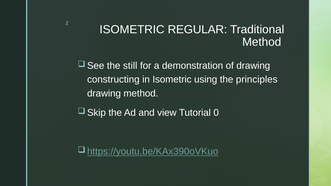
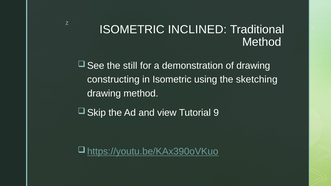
REGULAR: REGULAR -> INCLINED
principles: principles -> sketching
0: 0 -> 9
